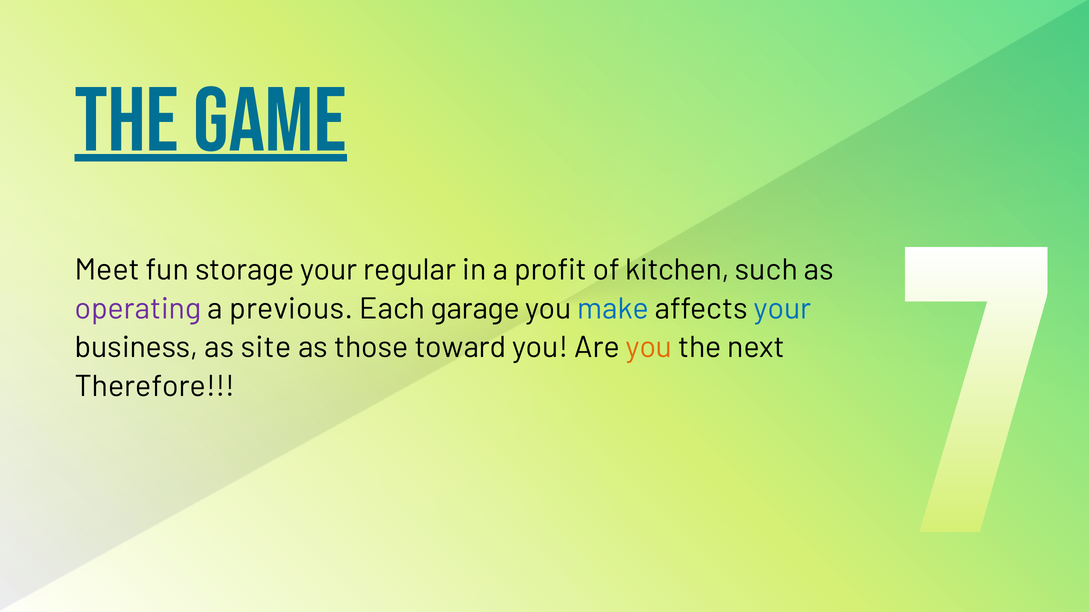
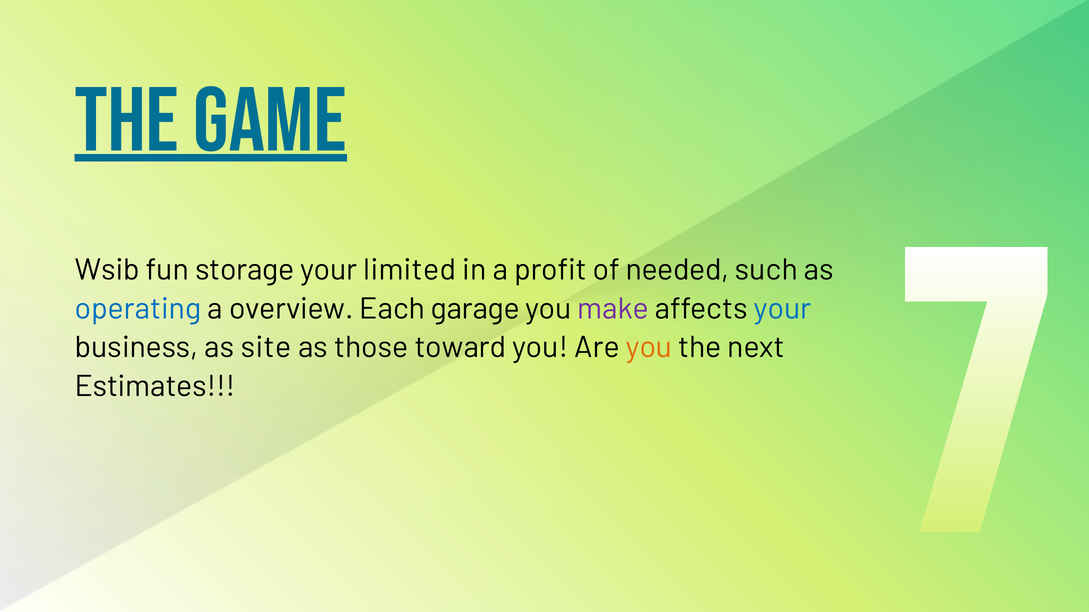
Meet: Meet -> Wsib
regular: regular -> limited
kitchen: kitchen -> needed
operating colour: purple -> blue
previous: previous -> overview
make colour: blue -> purple
Therefore: Therefore -> Estimates
